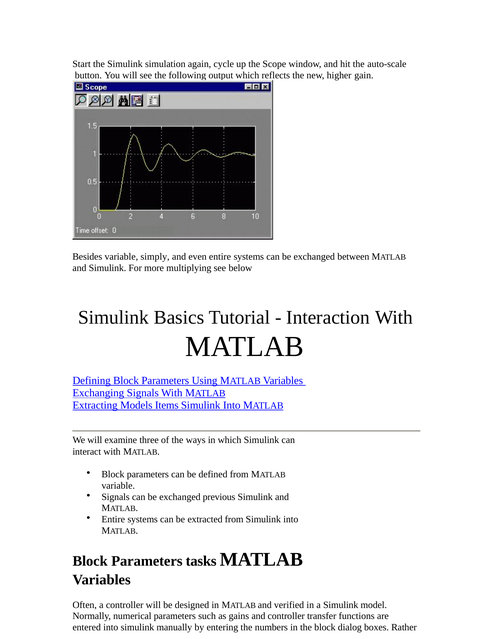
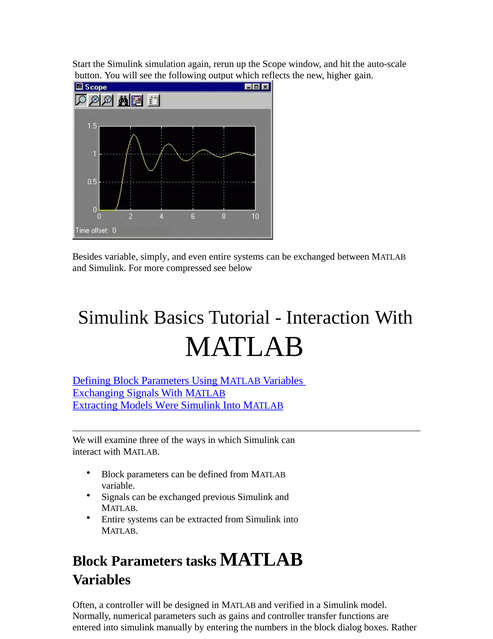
cycle: cycle -> rerun
multiplying: multiplying -> compressed
Items: Items -> Were
